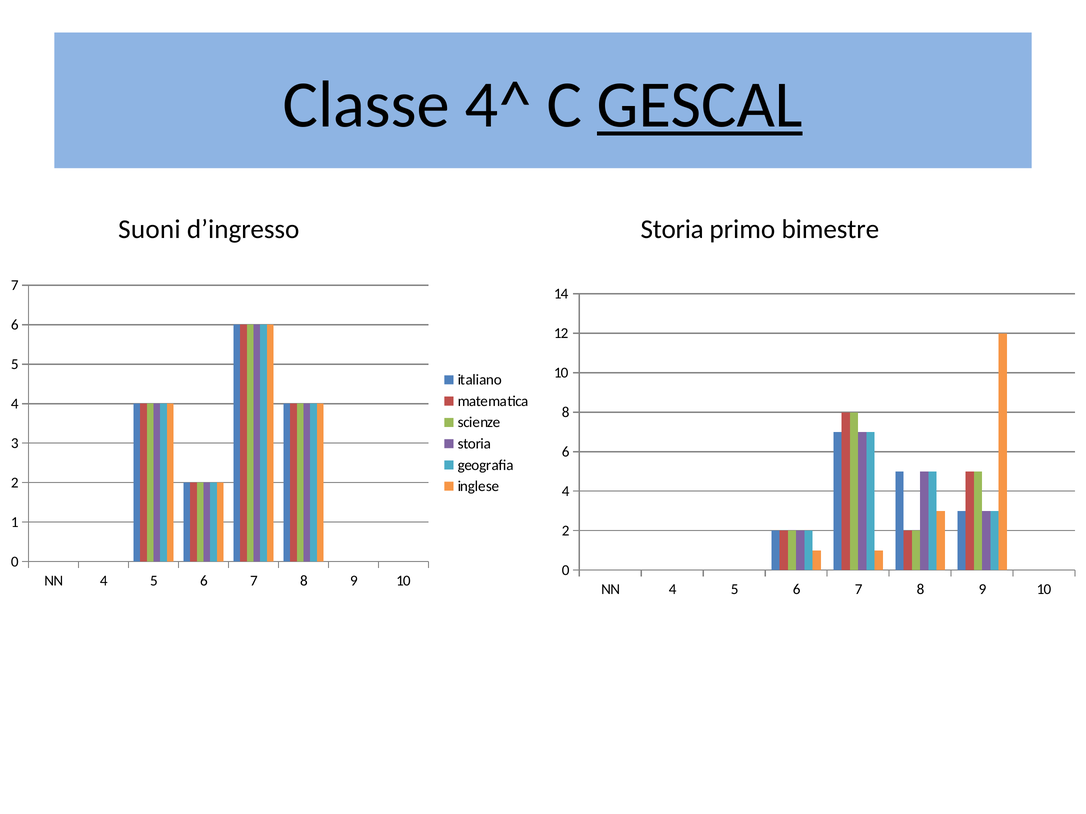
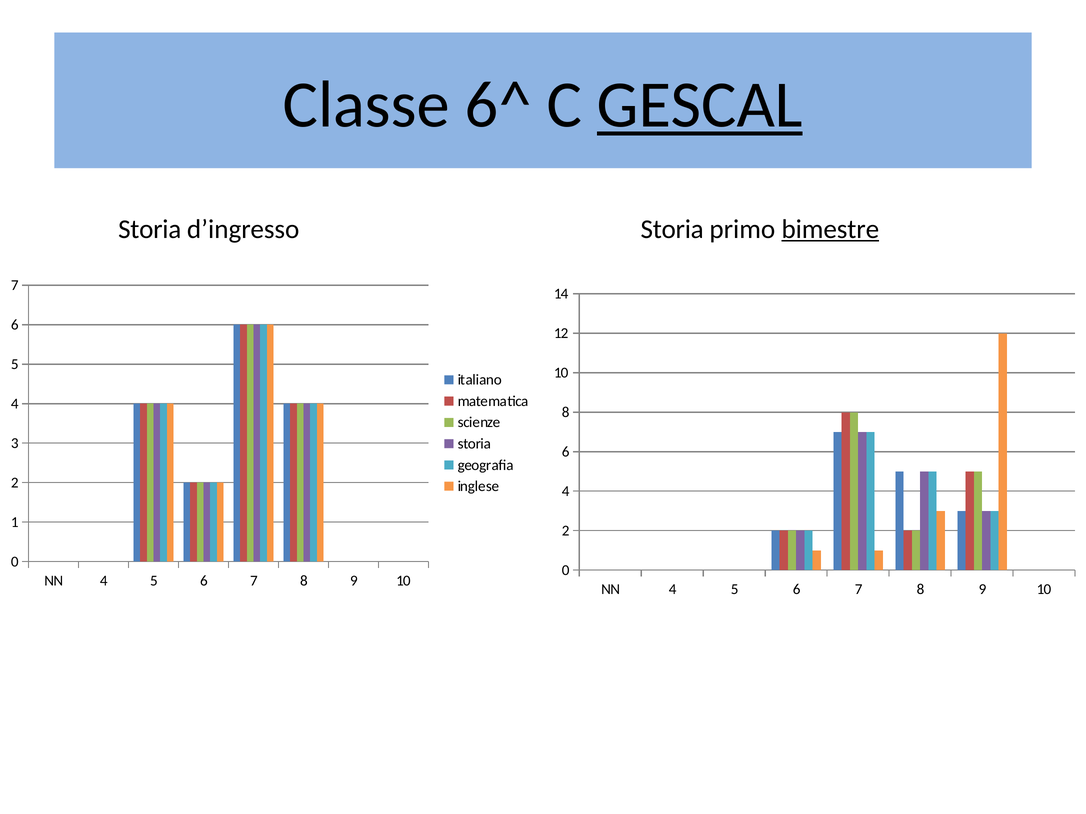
4^: 4^ -> 6^
Suoni at (149, 229): Suoni -> Storia
bimestre underline: none -> present
